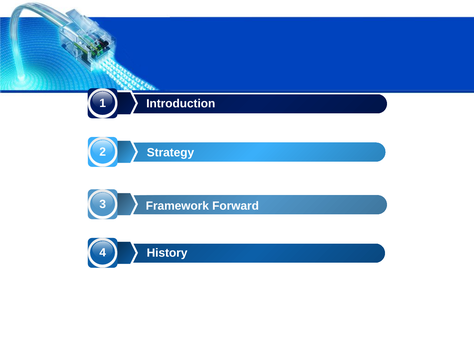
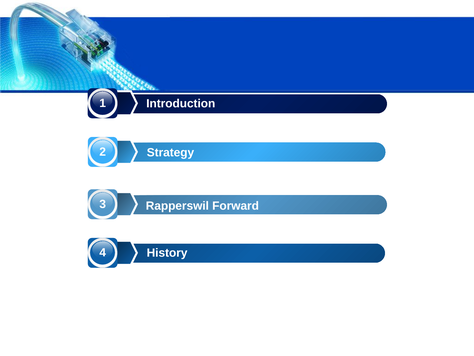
Framework: Framework -> Rapperswil
